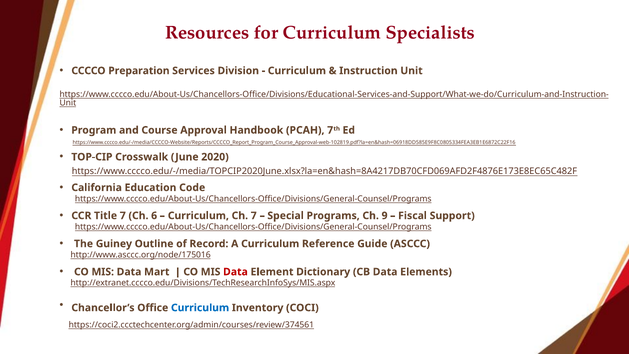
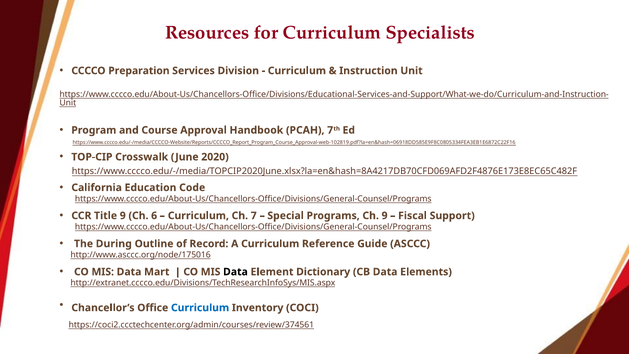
Title 7: 7 -> 9
Guiney: Guiney -> During
Data at (235, 272) colour: red -> black
